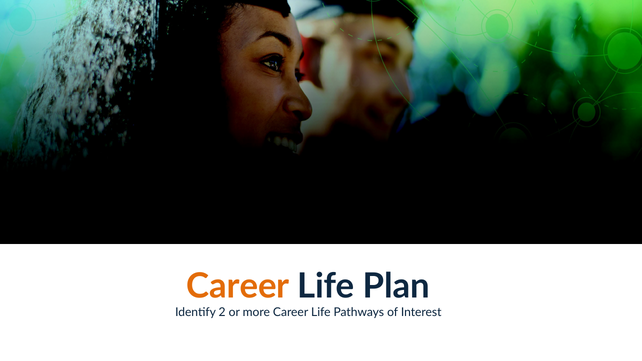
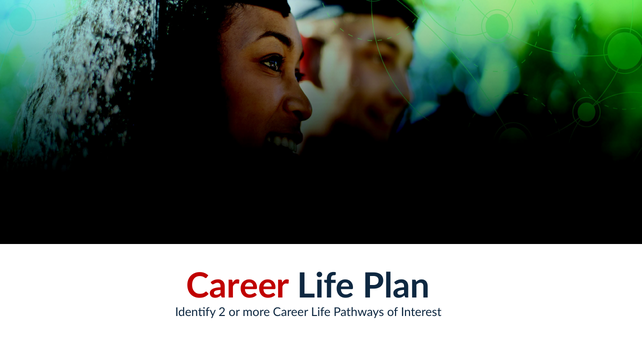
Career at (238, 286) colour: orange -> red
